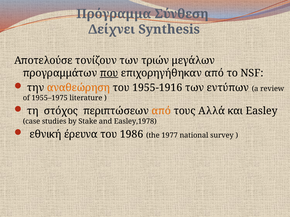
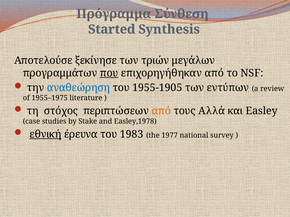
Δείχνει: Δείχνει -> Started
τονίζουν: τονίζουν -> ξεκίνησε
αναθεώρηση colour: orange -> blue
1955-1916: 1955-1916 -> 1955-1905
εθνική underline: none -> present
1986: 1986 -> 1983
